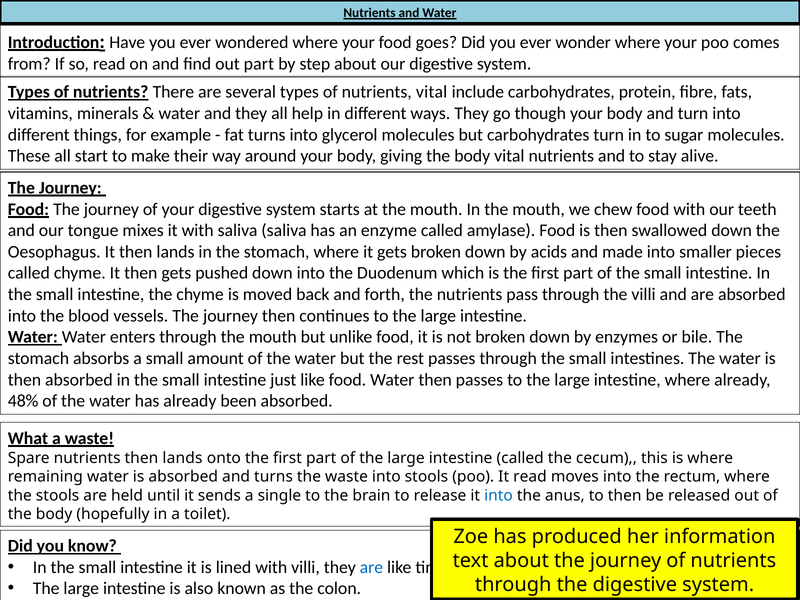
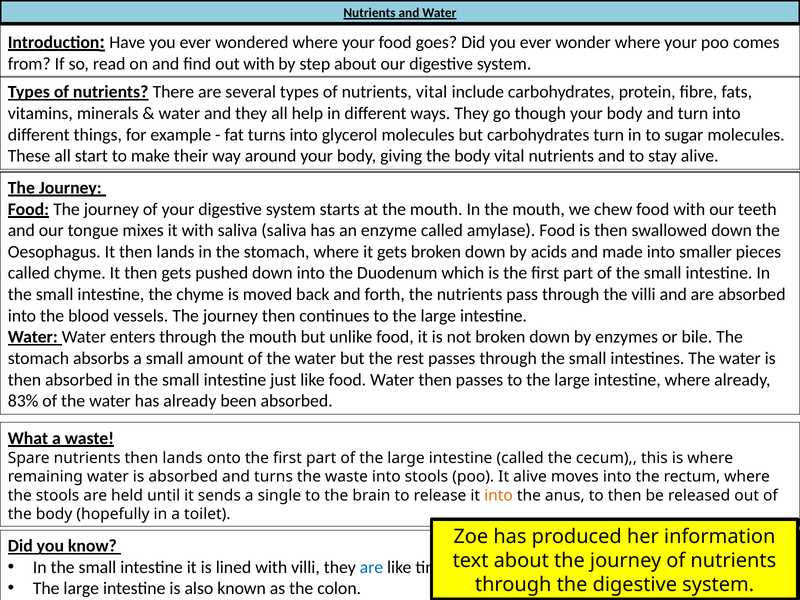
out part: part -> with
48%: 48% -> 83%
It read: read -> alive
into at (498, 495) colour: blue -> orange
